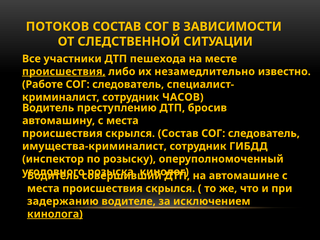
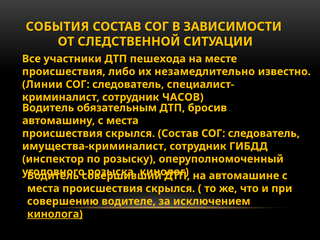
ПОТОКОВ: ПОТОКОВ -> СОБЫТИЯ
происшествия at (64, 72) underline: present -> none
Работе: Работе -> Линии
преступлению: преступлению -> обязательным
задержанию: задержанию -> совершению
